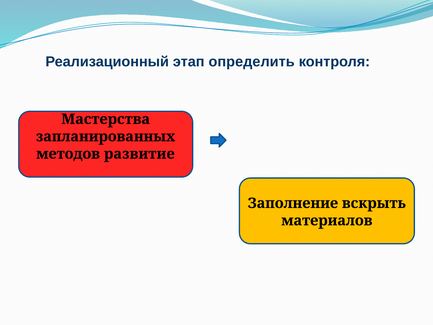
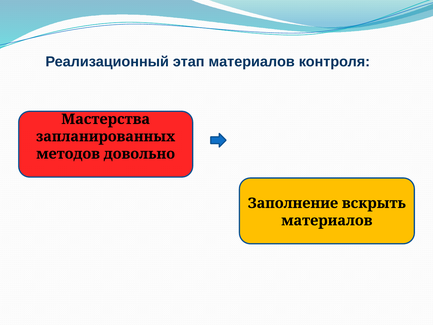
этап определить: определить -> материалов
развитие: развитие -> довольно
